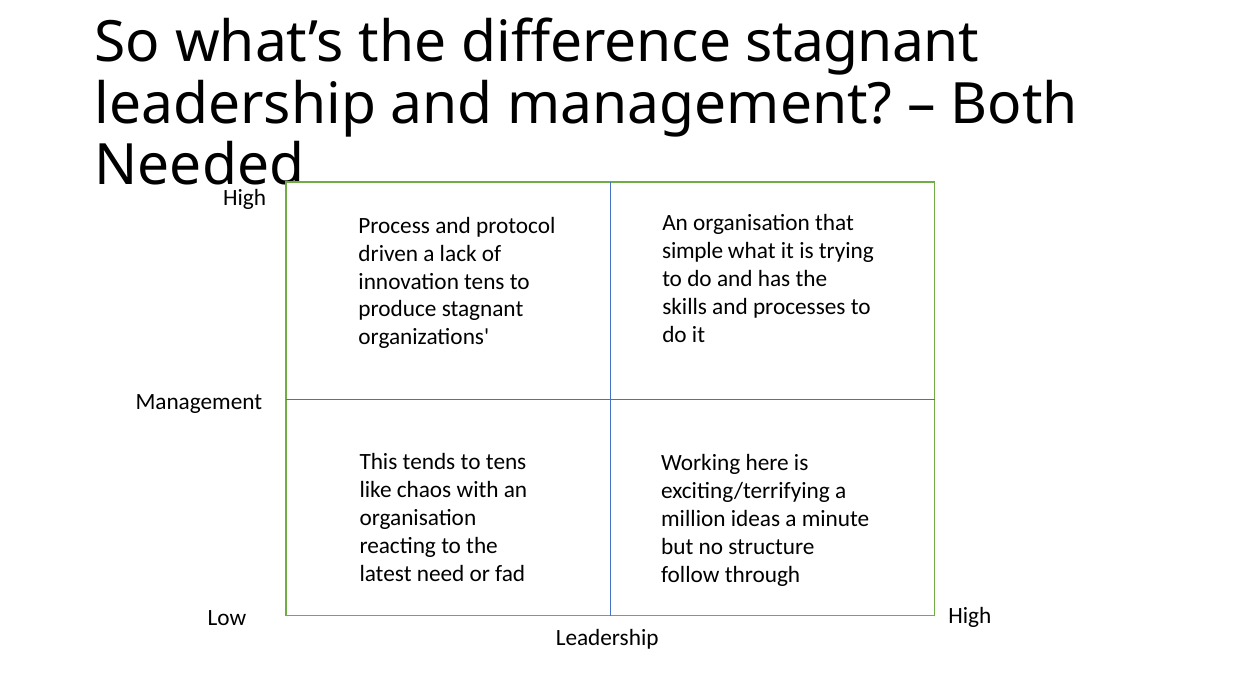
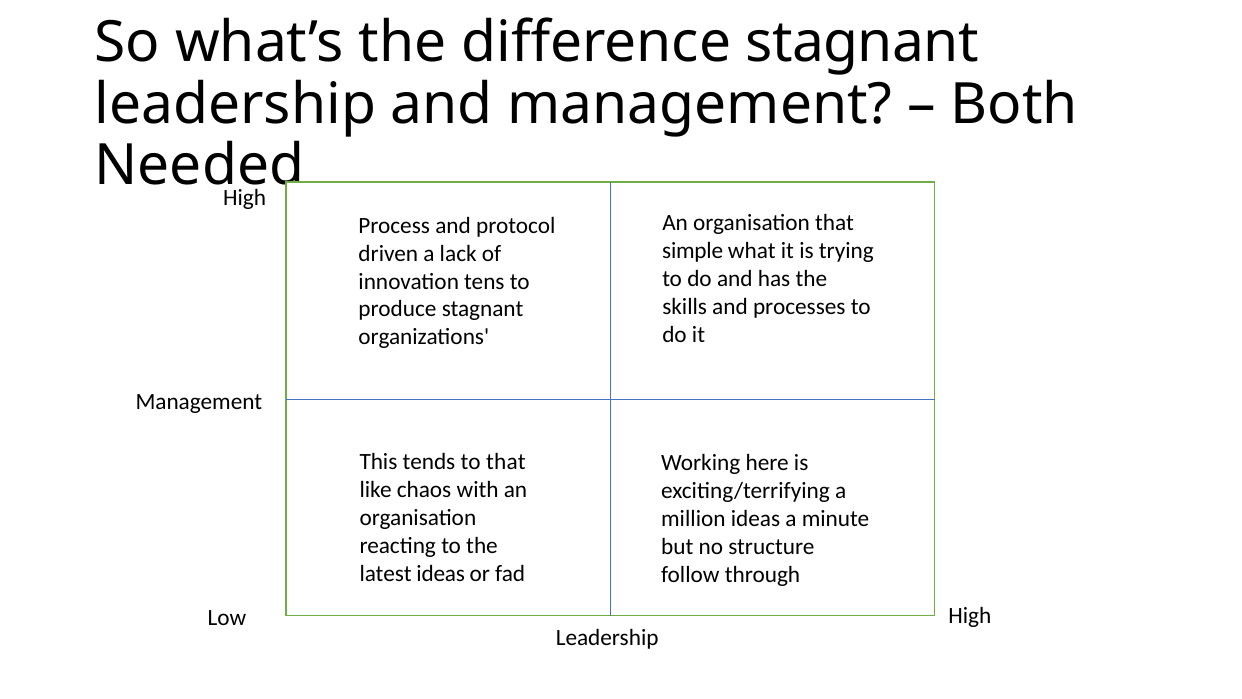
to tens: tens -> that
latest need: need -> ideas
